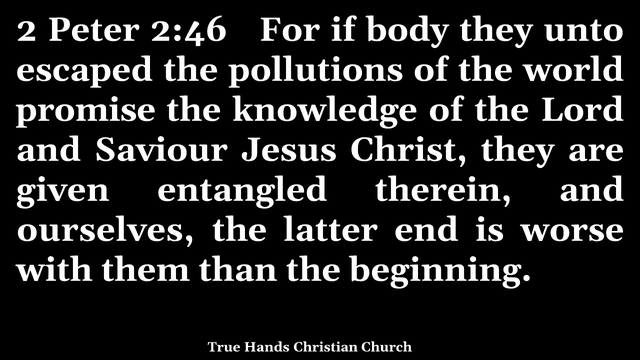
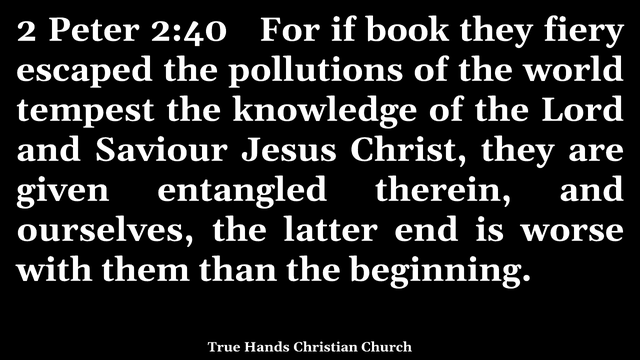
2:46: 2:46 -> 2:40
body: body -> book
unto: unto -> fiery
promise: promise -> tempest
